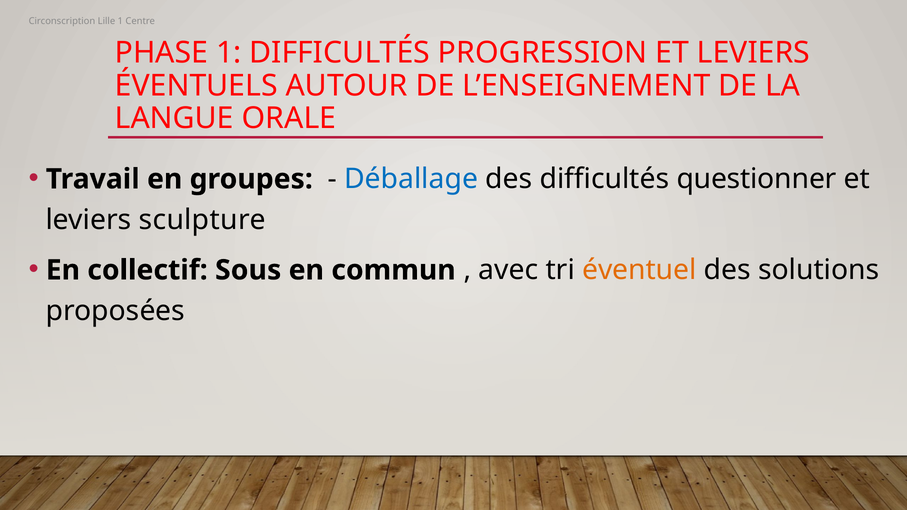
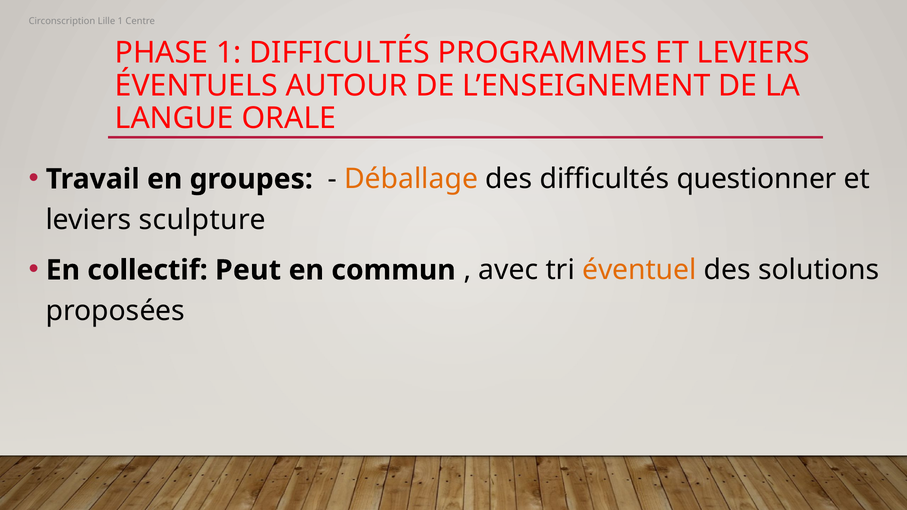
PROGRESSION: PROGRESSION -> PROGRAMMES
Déballage colour: blue -> orange
Sous: Sous -> Peut
